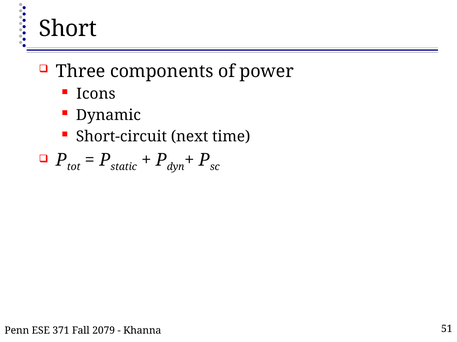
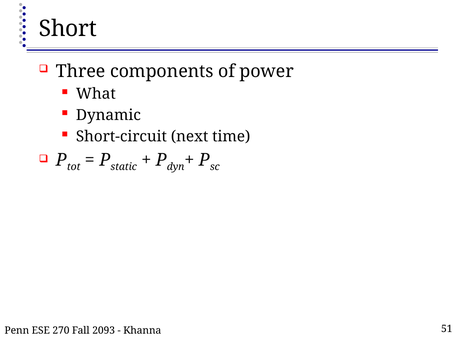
Icons: Icons -> What
371: 371 -> 270
2079: 2079 -> 2093
